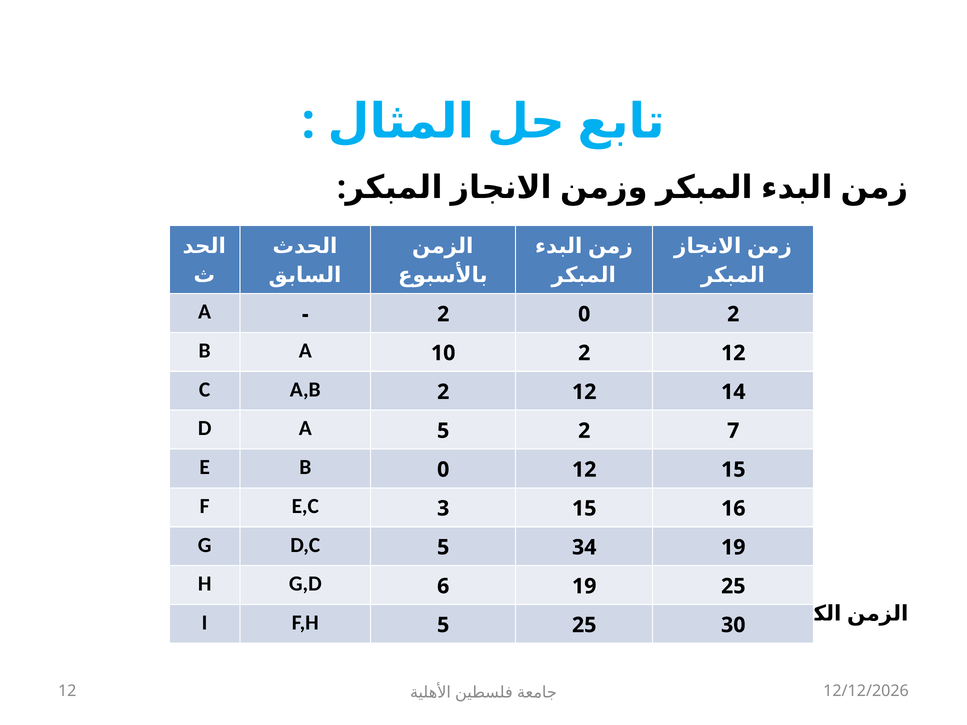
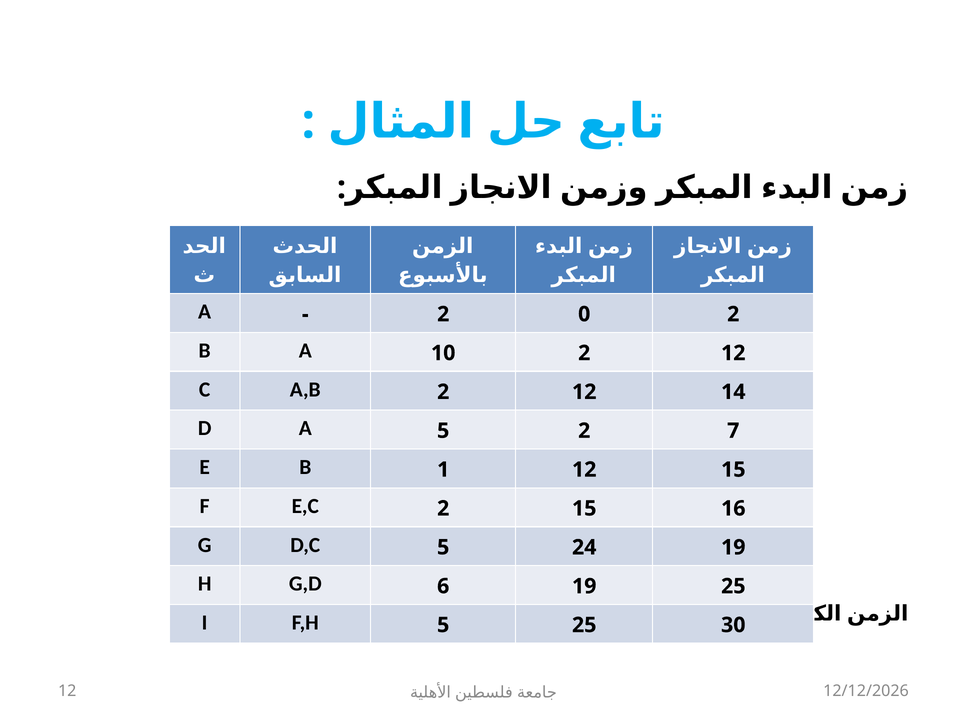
B 0: 0 -> 1
E,C 3: 3 -> 2
34: 34 -> 24
